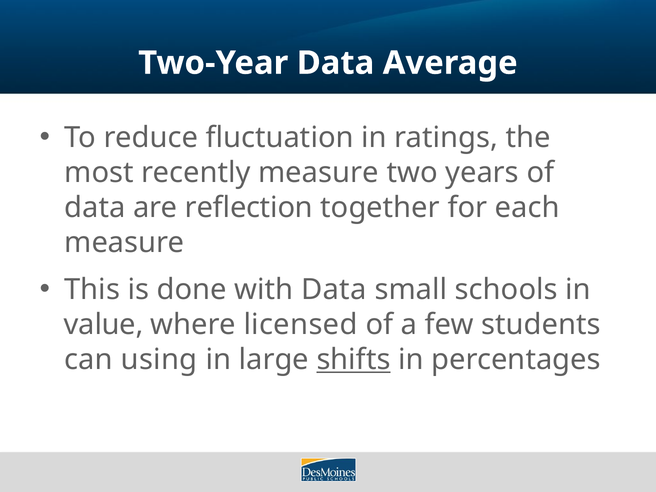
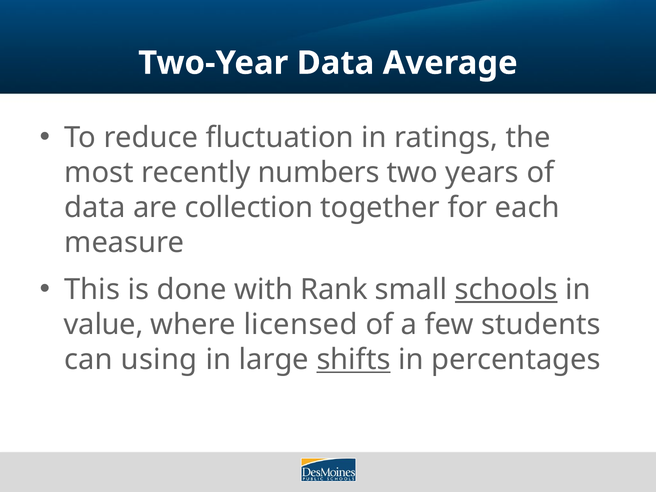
recently measure: measure -> numbers
reflection: reflection -> collection
with Data: Data -> Rank
schools underline: none -> present
